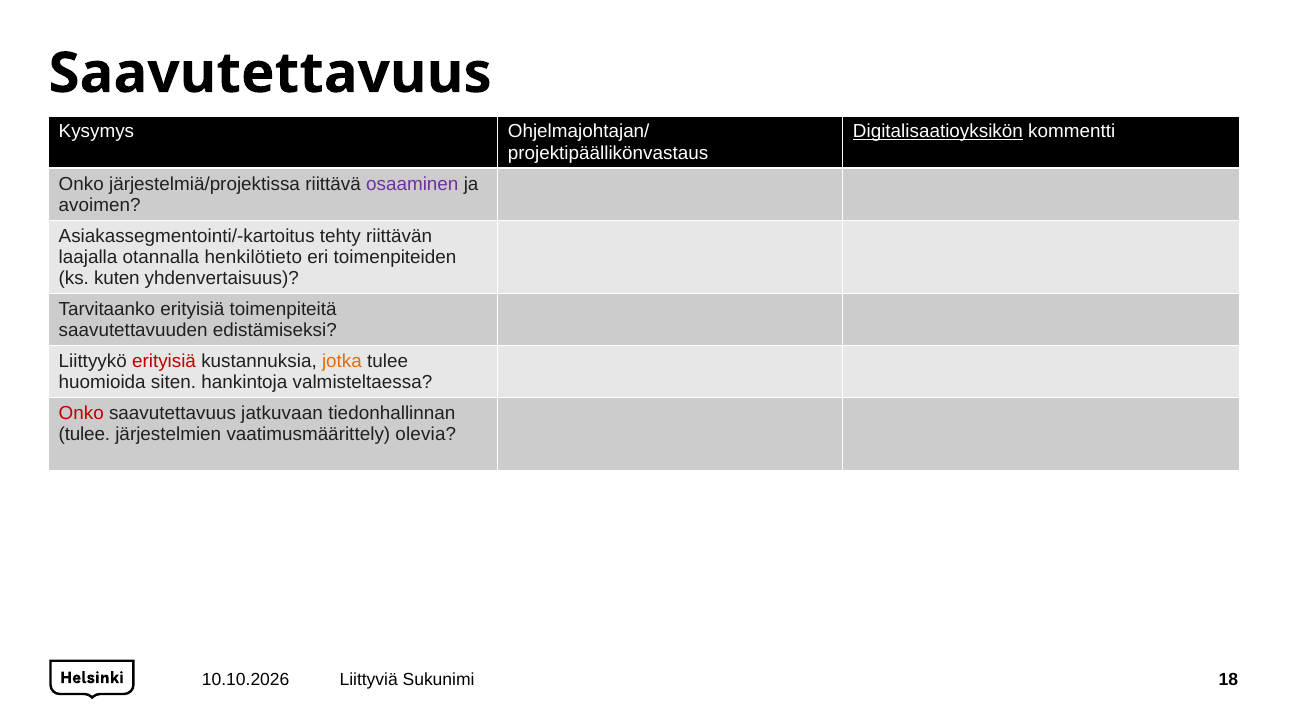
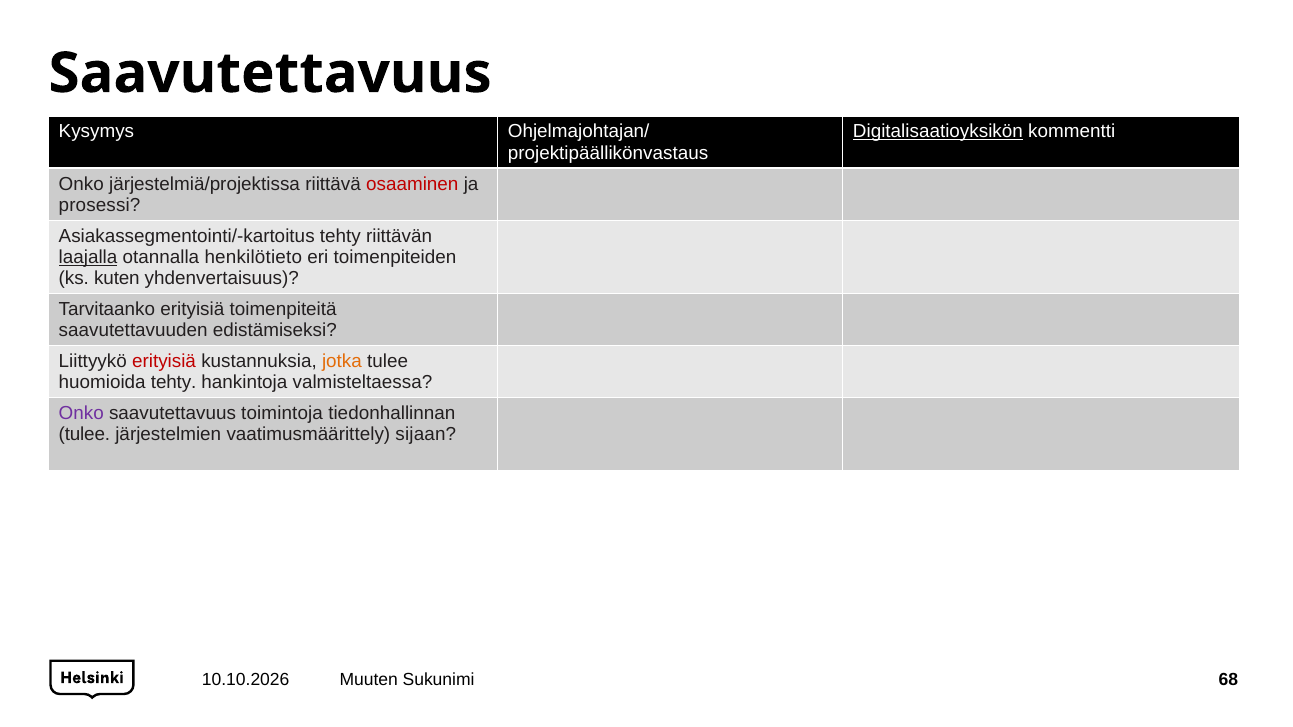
osaaminen colour: purple -> red
avoimen: avoimen -> prosessi
laajalla underline: none -> present
huomioida siten: siten -> tehty
Onko at (81, 414) colour: red -> purple
jatkuvaan: jatkuvaan -> toimintoja
olevia: olevia -> sijaan
Liittyviä: Liittyviä -> Muuten
18: 18 -> 68
